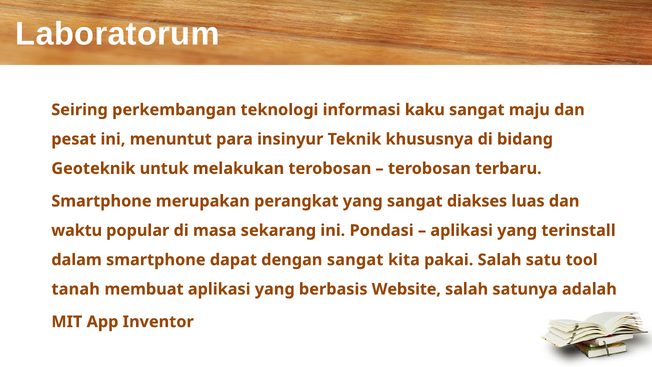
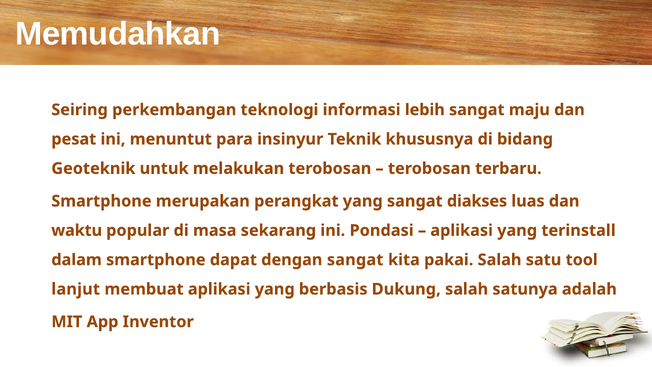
Laboratorum: Laboratorum -> Memudahkan
kaku: kaku -> lebih
tanah: tanah -> lanjut
Website: Website -> Dukung
